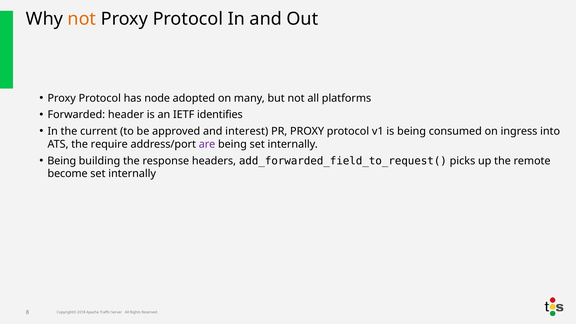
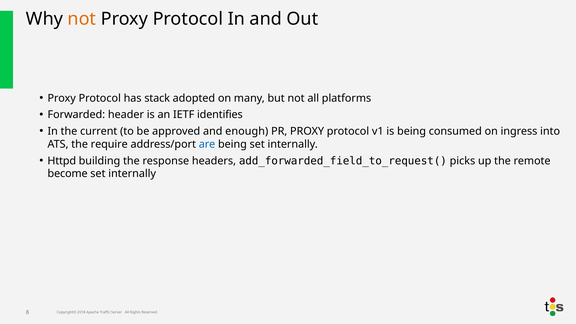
node: node -> stack
interest: interest -> enough
are colour: purple -> blue
Being at (62, 161): Being -> Httpd
